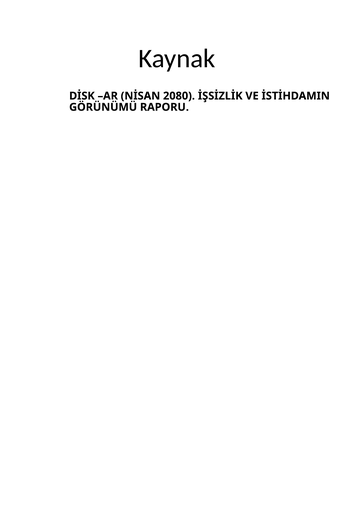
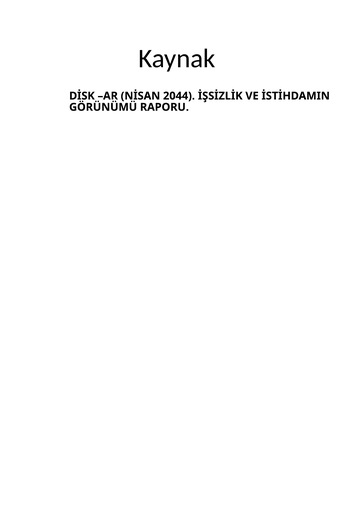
2080: 2080 -> 2044
